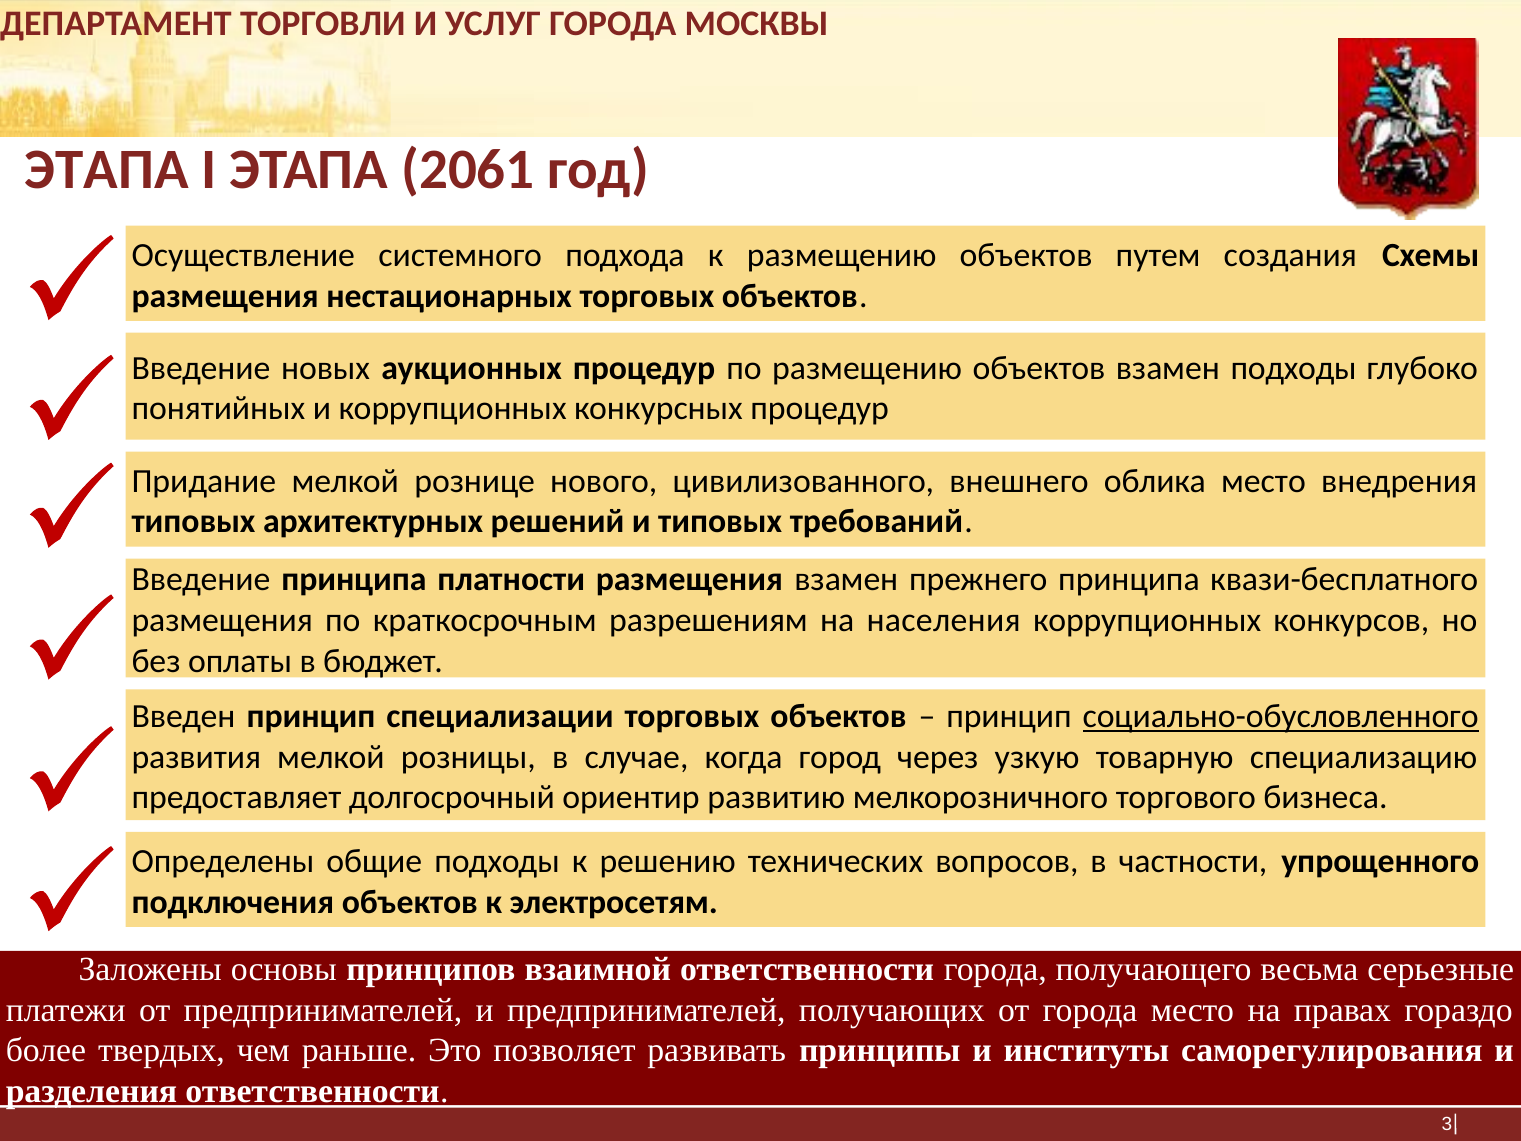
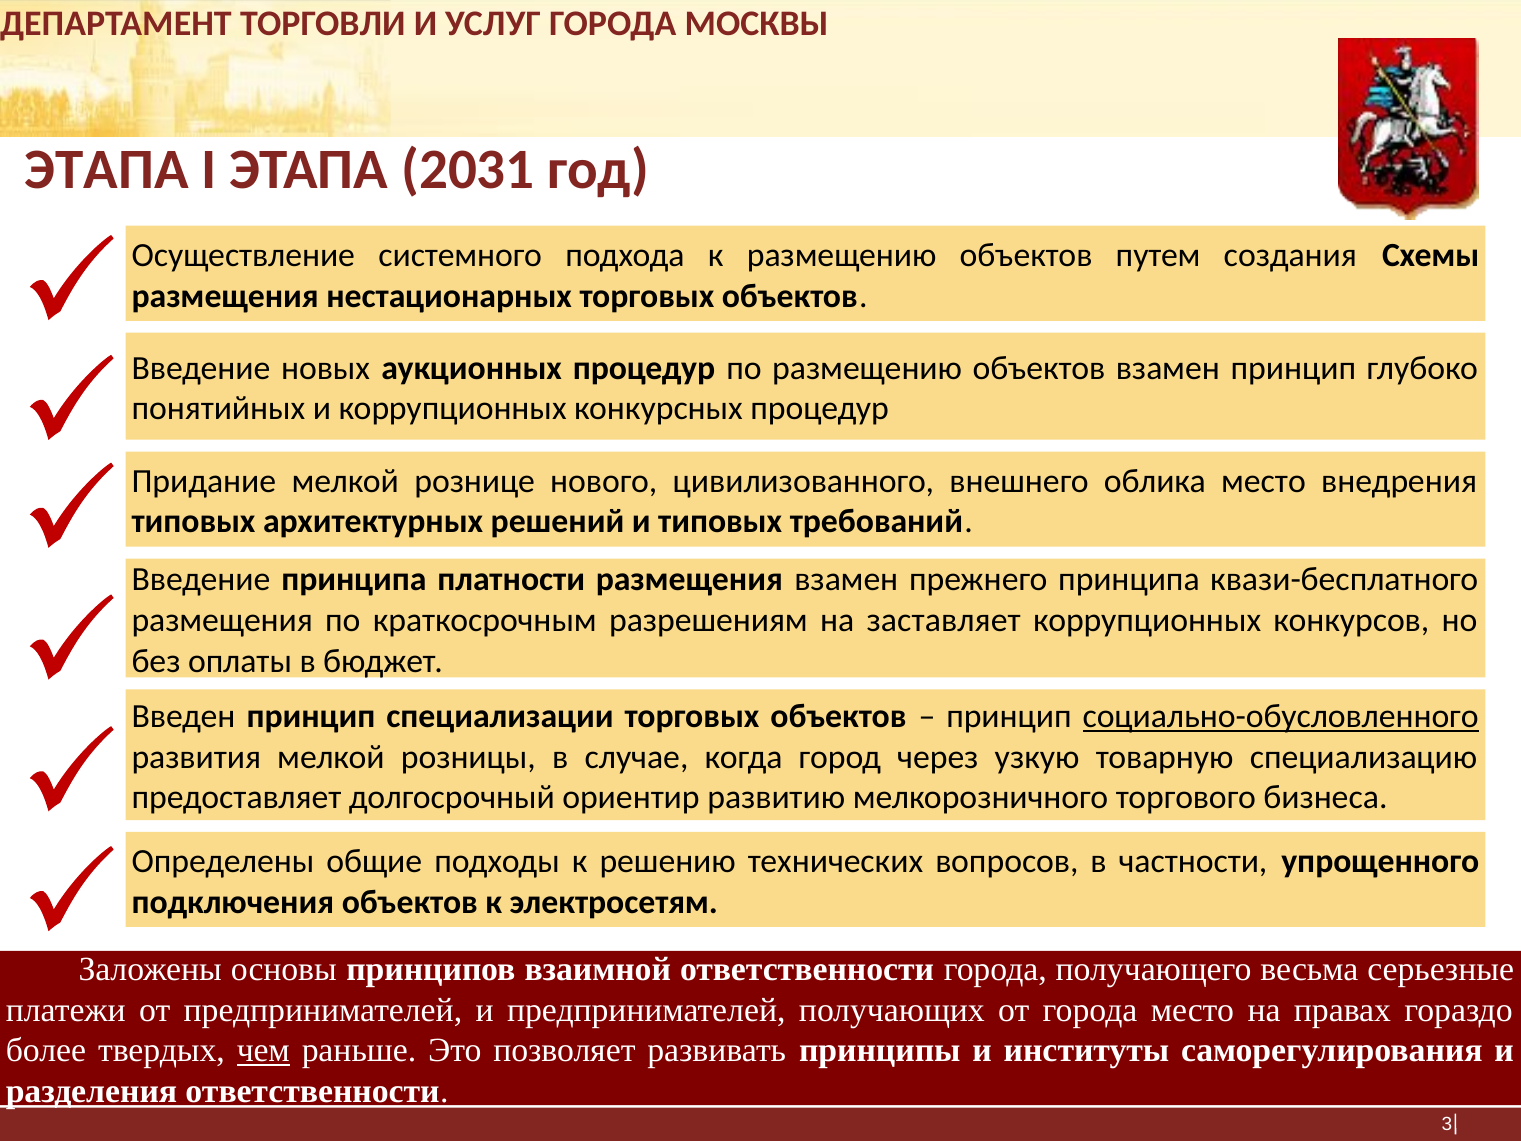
2061: 2061 -> 2031
взамен подходы: подходы -> принцип
населения: населения -> заставляет
чем underline: none -> present
